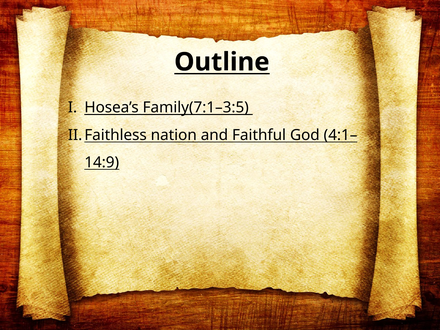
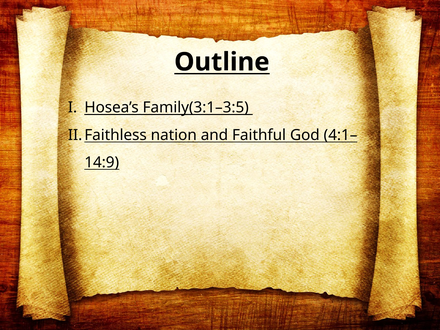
Family(7:1–3:5: Family(7:1–3:5 -> Family(3:1–3:5
